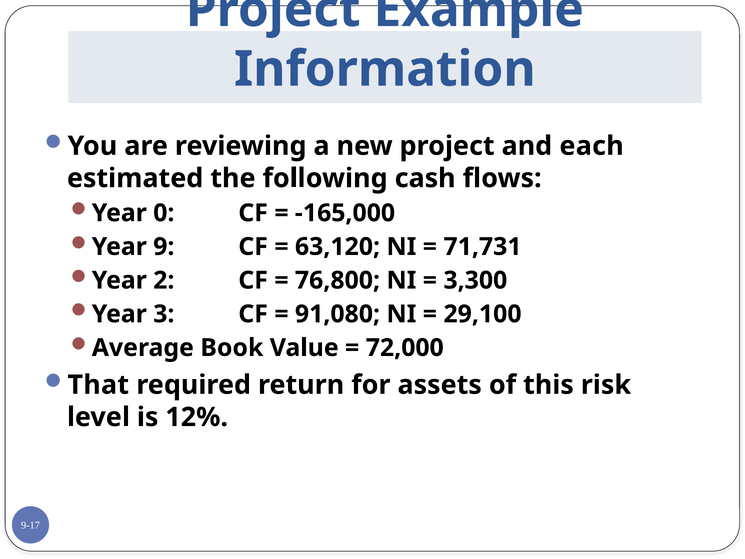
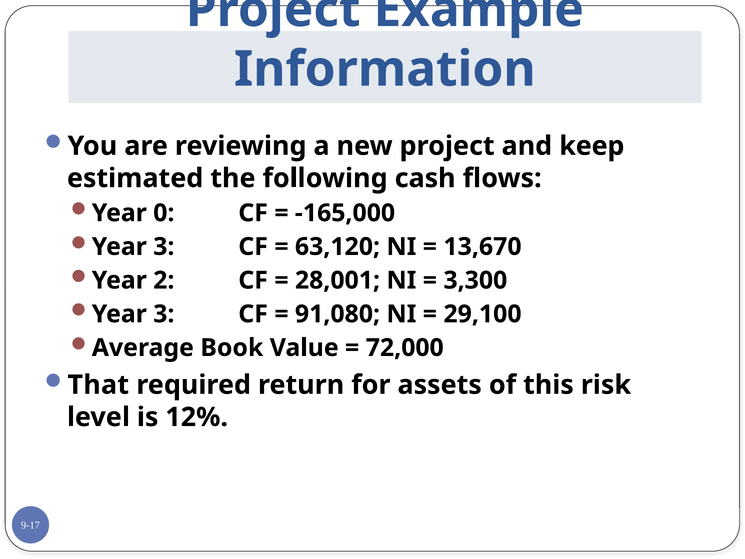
each: each -> keep
9 at (164, 247): 9 -> 3
71,731: 71,731 -> 13,670
76,800: 76,800 -> 28,001
